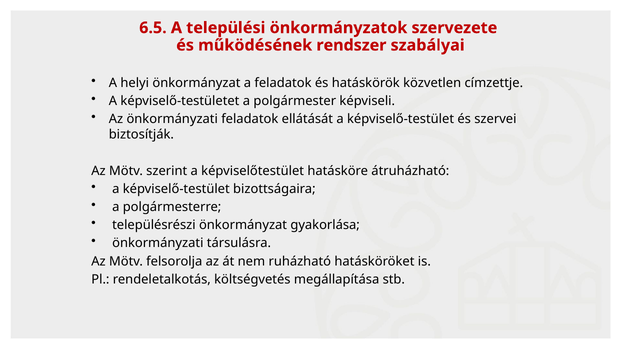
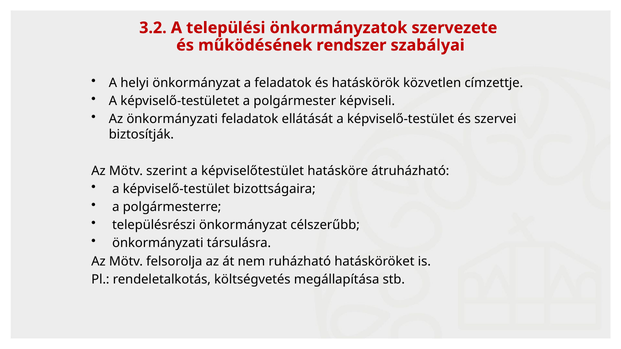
6.5: 6.5 -> 3.2
gyakorlása: gyakorlása -> célszerűbb
